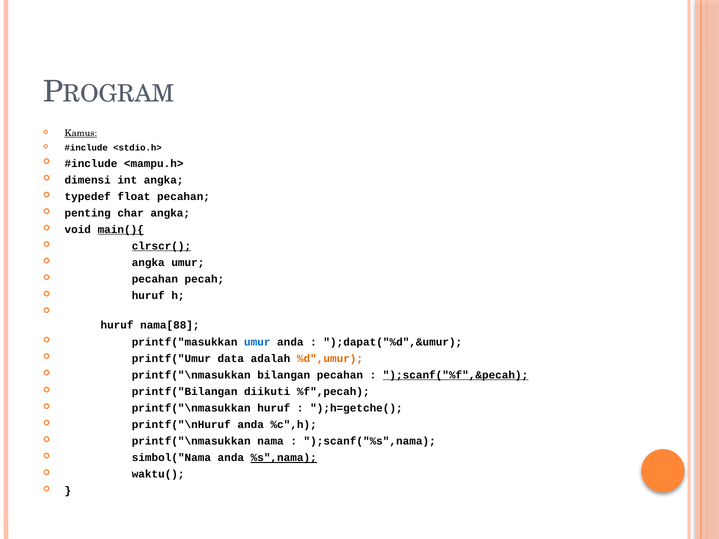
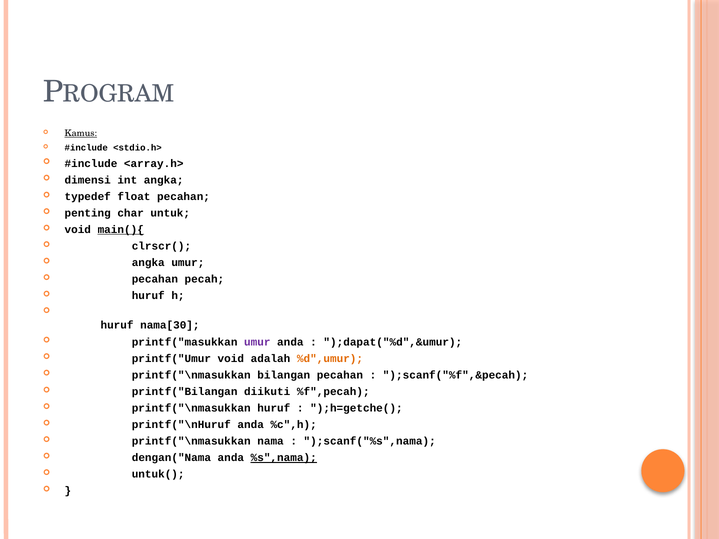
<mampu.h>: <mampu.h> -> <array.h>
char angka: angka -> untuk
clrscr( underline: present -> none
nama[88: nama[88 -> nama[30
umur at (257, 342) colour: blue -> purple
printf("Umur data: data -> void
);scanf("%f",&pecah underline: present -> none
simbol("Nama: simbol("Nama -> dengan("Nama
waktu(: waktu( -> untuk(
